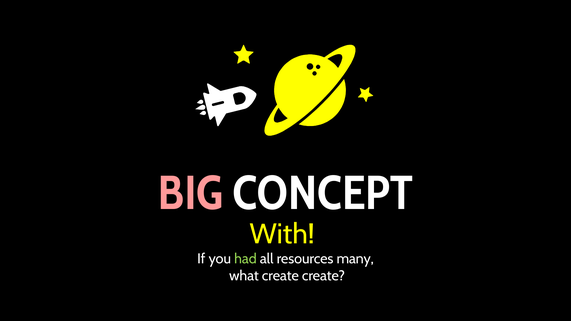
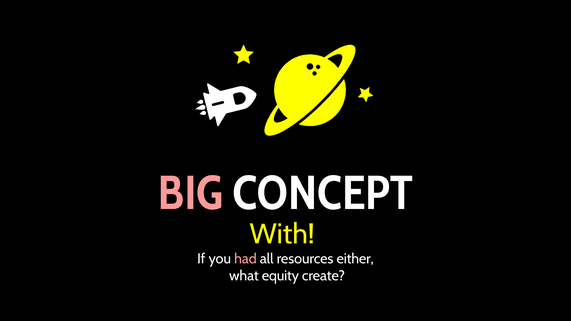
had colour: light green -> pink
many: many -> either
what create: create -> equity
